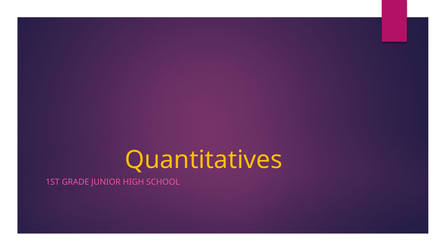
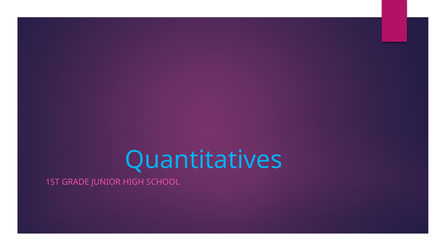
Quantitatives colour: yellow -> light blue
